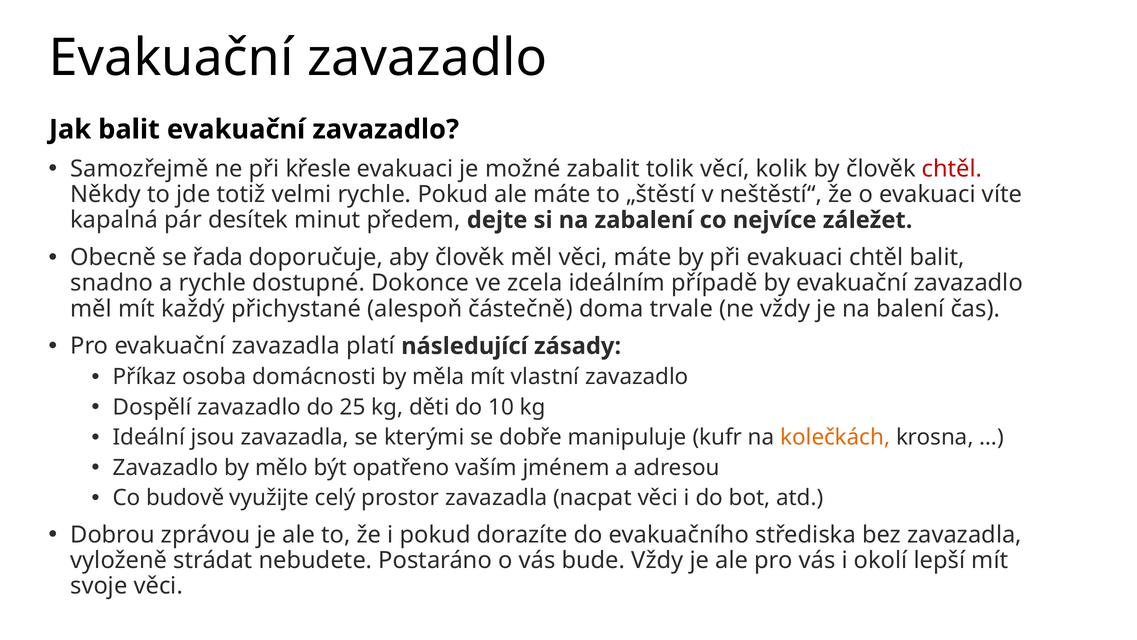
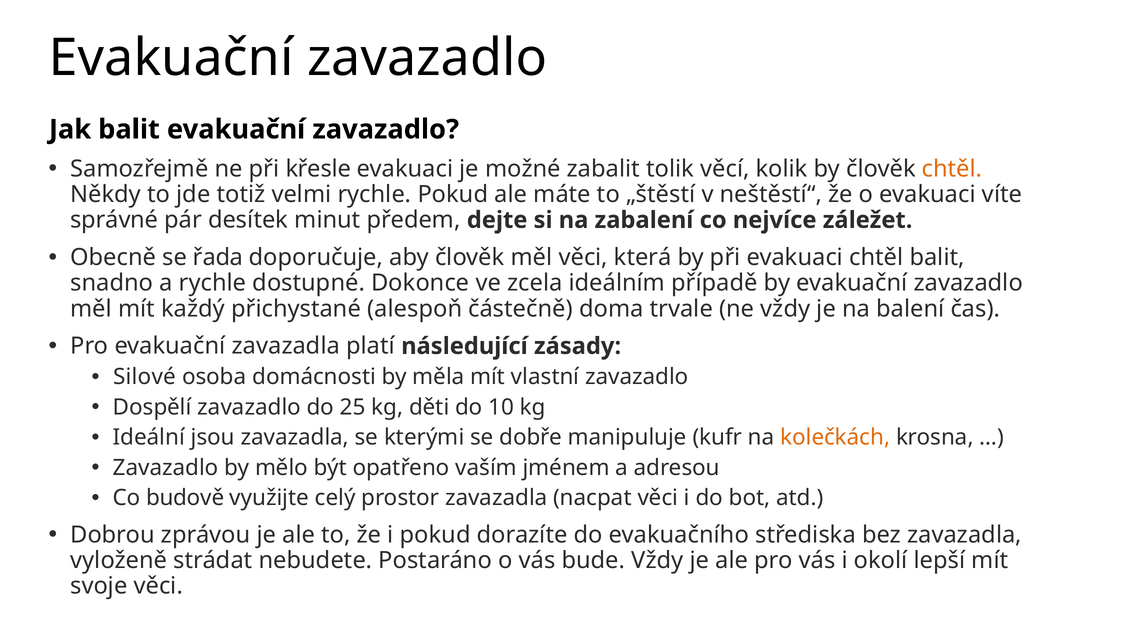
chtěl at (952, 169) colour: red -> orange
kapalná: kapalná -> správné
věci máte: máte -> která
Příkaz: Příkaz -> Silové
